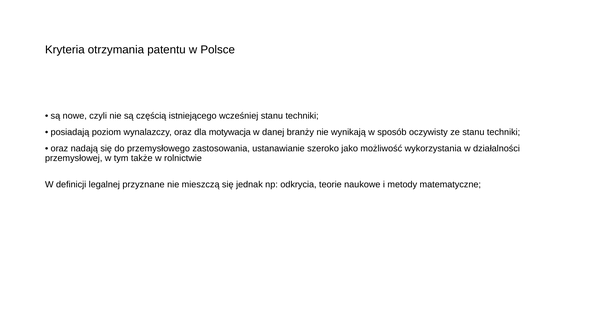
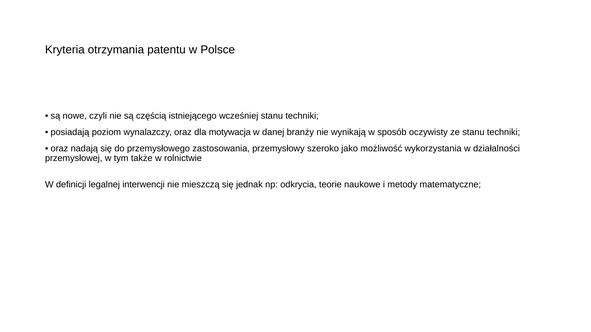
ustanawianie: ustanawianie -> przemysłowy
przyznane: przyznane -> interwencji
